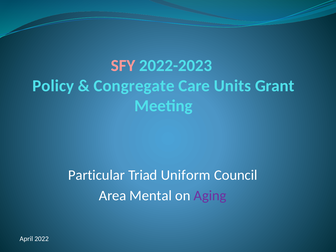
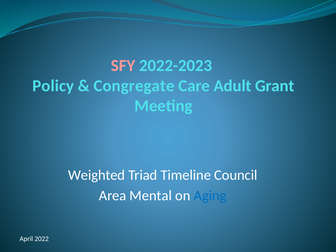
Units: Units -> Adult
Particular: Particular -> Weighted
Uniform: Uniform -> Timeline
Aging colour: purple -> blue
